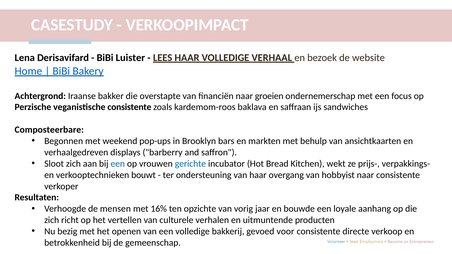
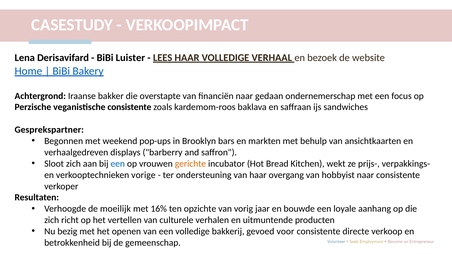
groeien: groeien -> gedaan
Composteerbare: Composteerbare -> Gesprekspartner
gerichte colour: blue -> orange
bouwt: bouwt -> vorige
mensen: mensen -> moeilijk
